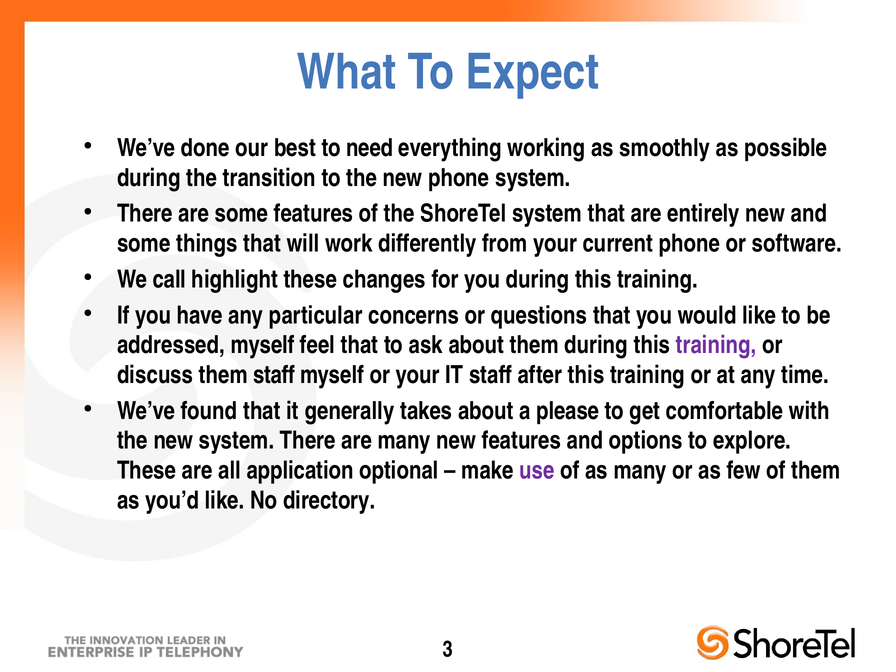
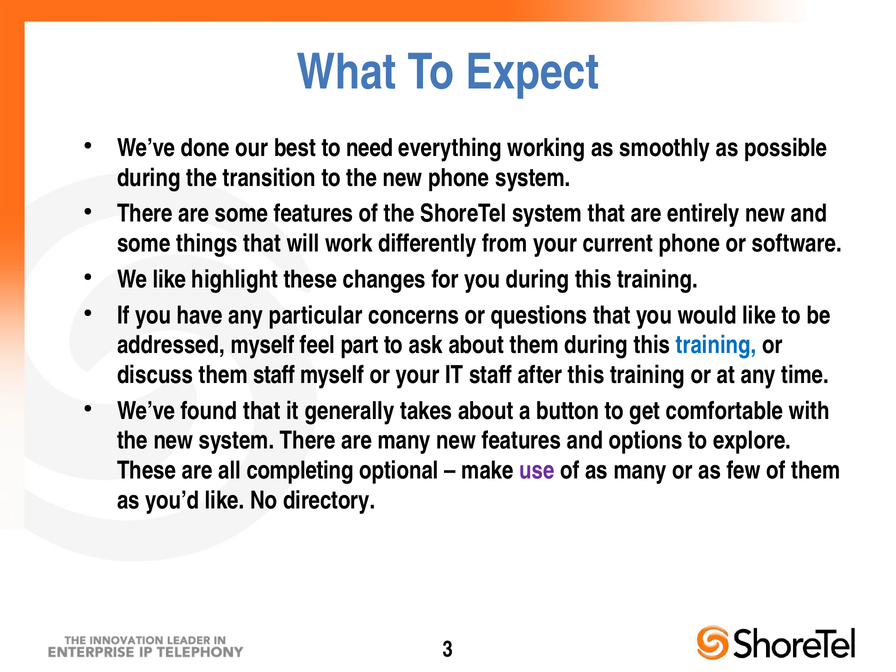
We call: call -> like
feel that: that -> part
training at (716, 345) colour: purple -> blue
please: please -> button
application: application -> completing
